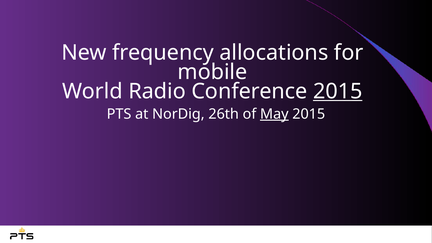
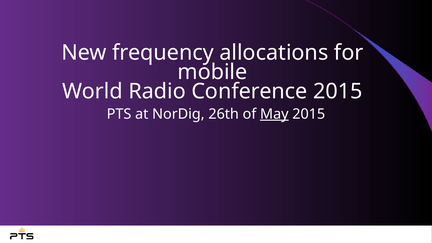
2015 at (338, 91) underline: present -> none
